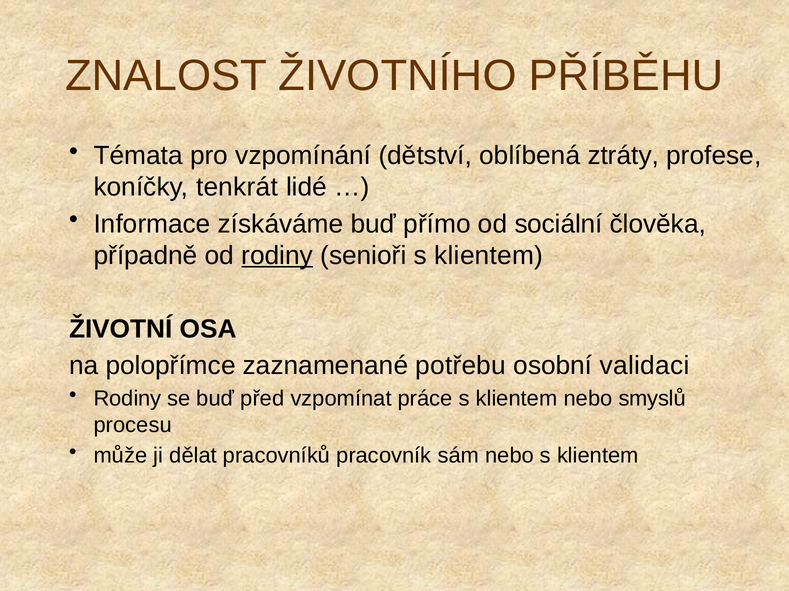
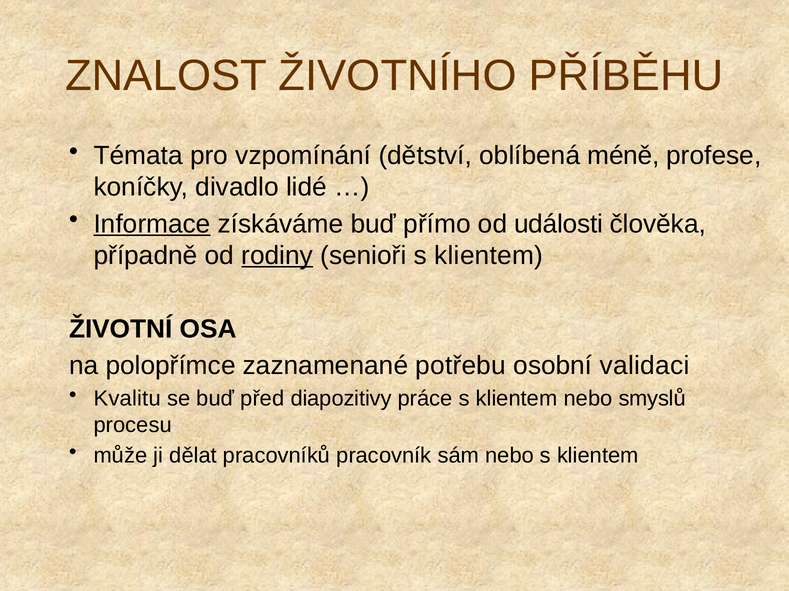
ztráty: ztráty -> méně
tenkrát: tenkrát -> divadlo
Informace underline: none -> present
sociální: sociální -> události
Rodiny at (128, 399): Rodiny -> Kvalitu
vzpomínat: vzpomínat -> diapozitivy
